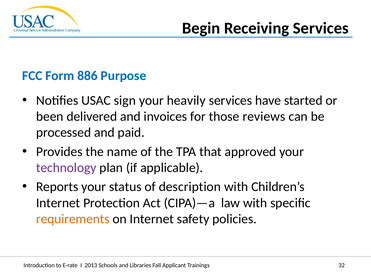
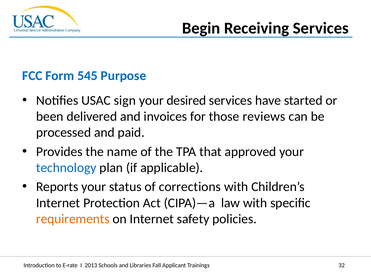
886: 886 -> 545
heavily: heavily -> desired
technology colour: purple -> blue
description: description -> corrections
